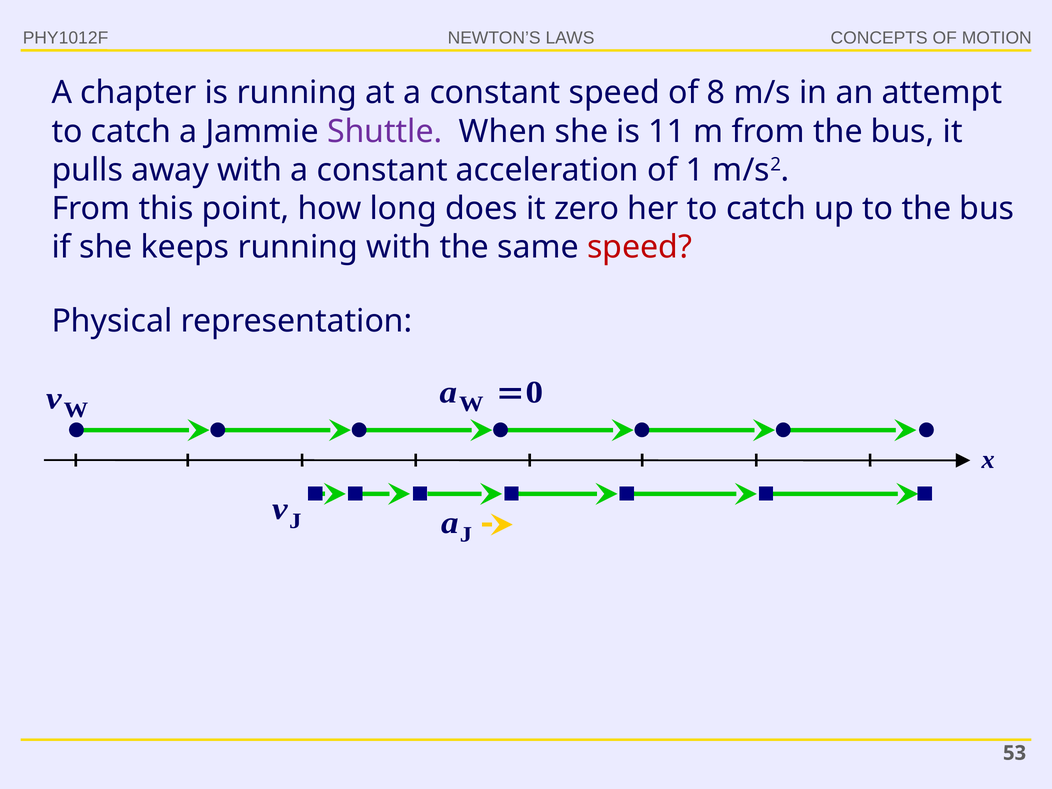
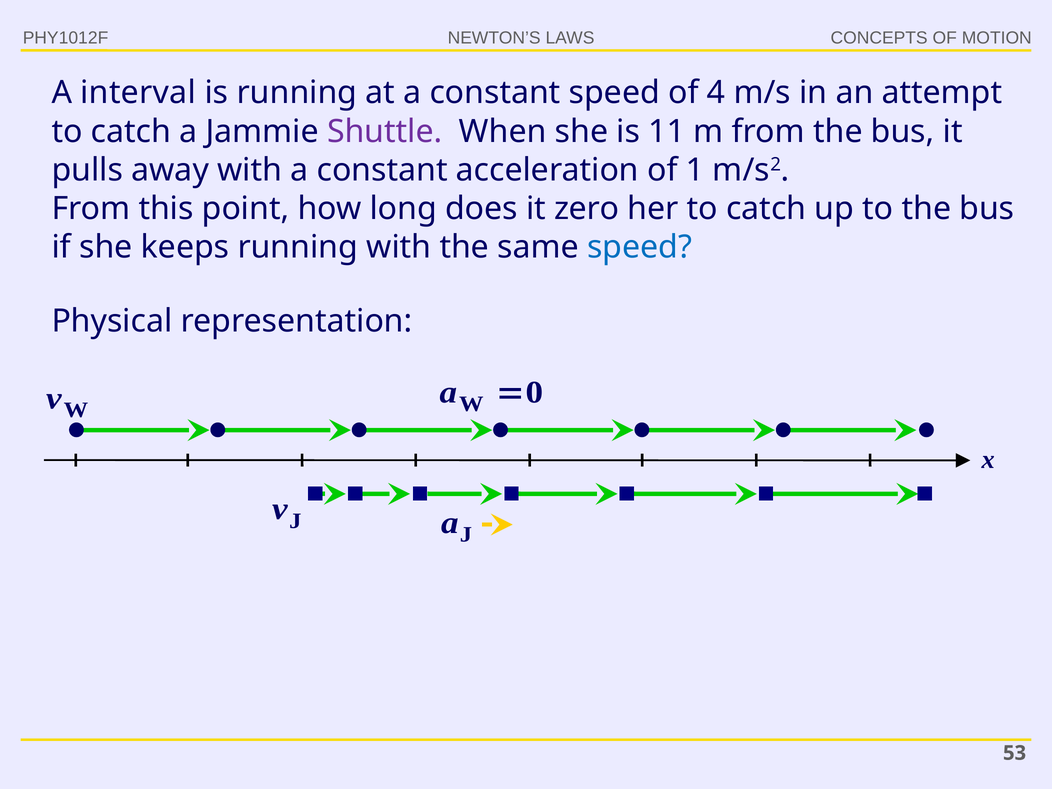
chapter: chapter -> interval
8: 8 -> 4
speed at (640, 247) colour: red -> blue
